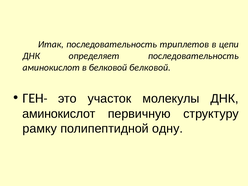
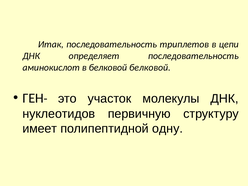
аминокислот at (59, 114): аминокислот -> нуклеотидов
рамку: рамку -> имеет
